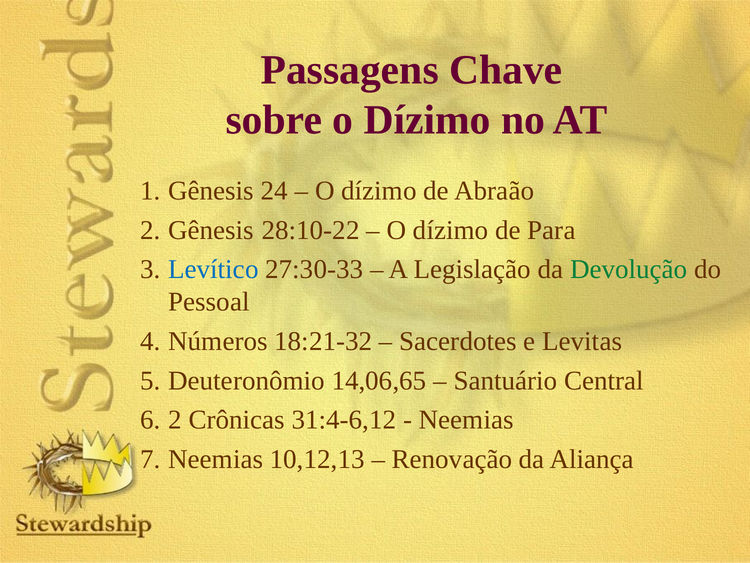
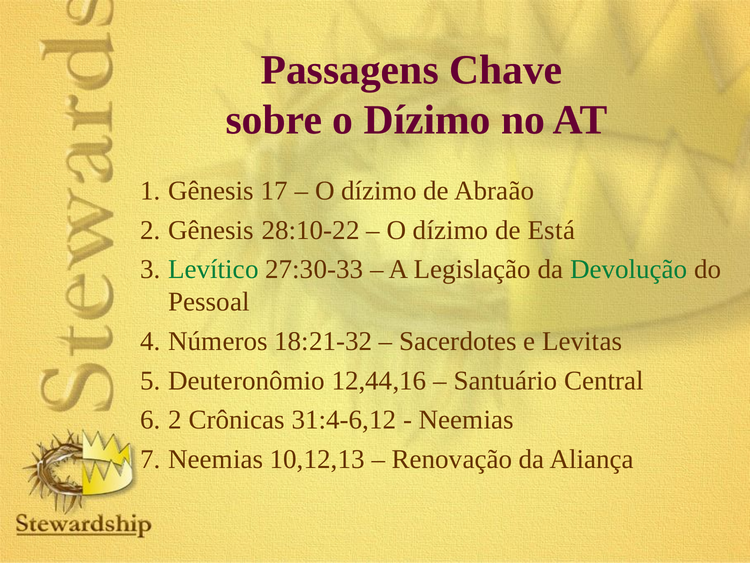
24: 24 -> 17
Para: Para -> Está
Levítico colour: blue -> green
14,06,65: 14,06,65 -> 12,44,16
